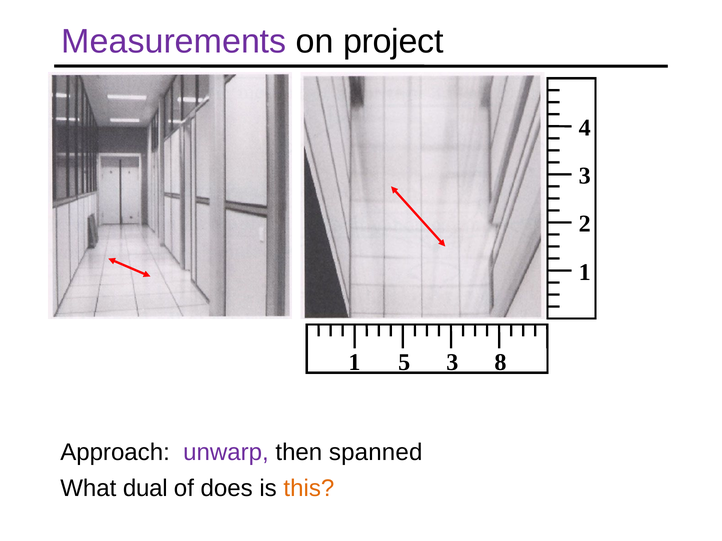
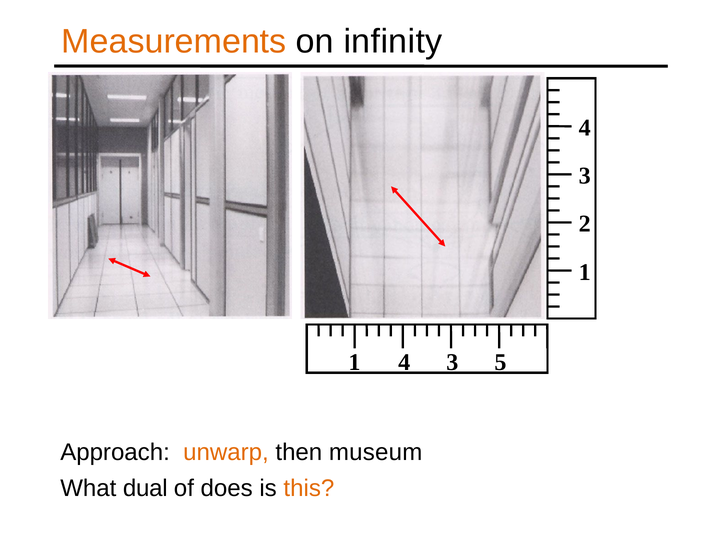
Measurements colour: purple -> orange
project: project -> infinity
1 5: 5 -> 4
8: 8 -> 5
unwarp colour: purple -> orange
spanned: spanned -> museum
